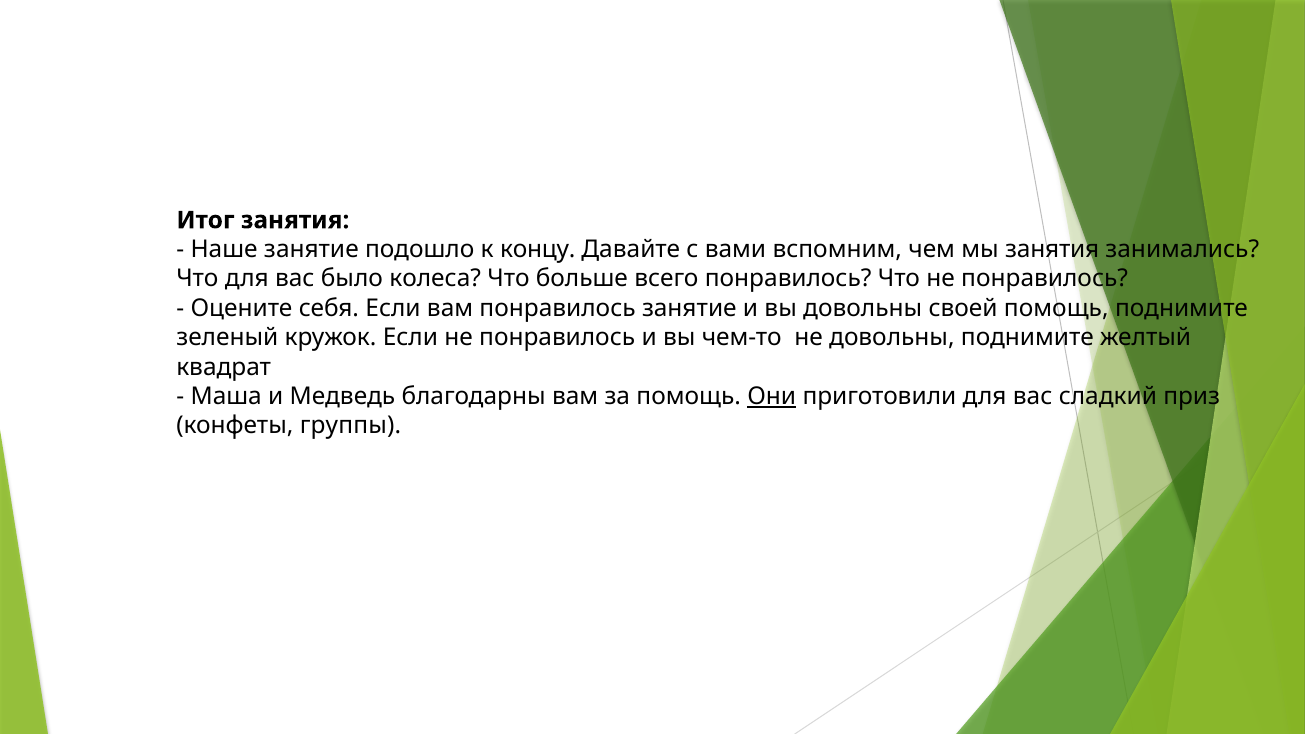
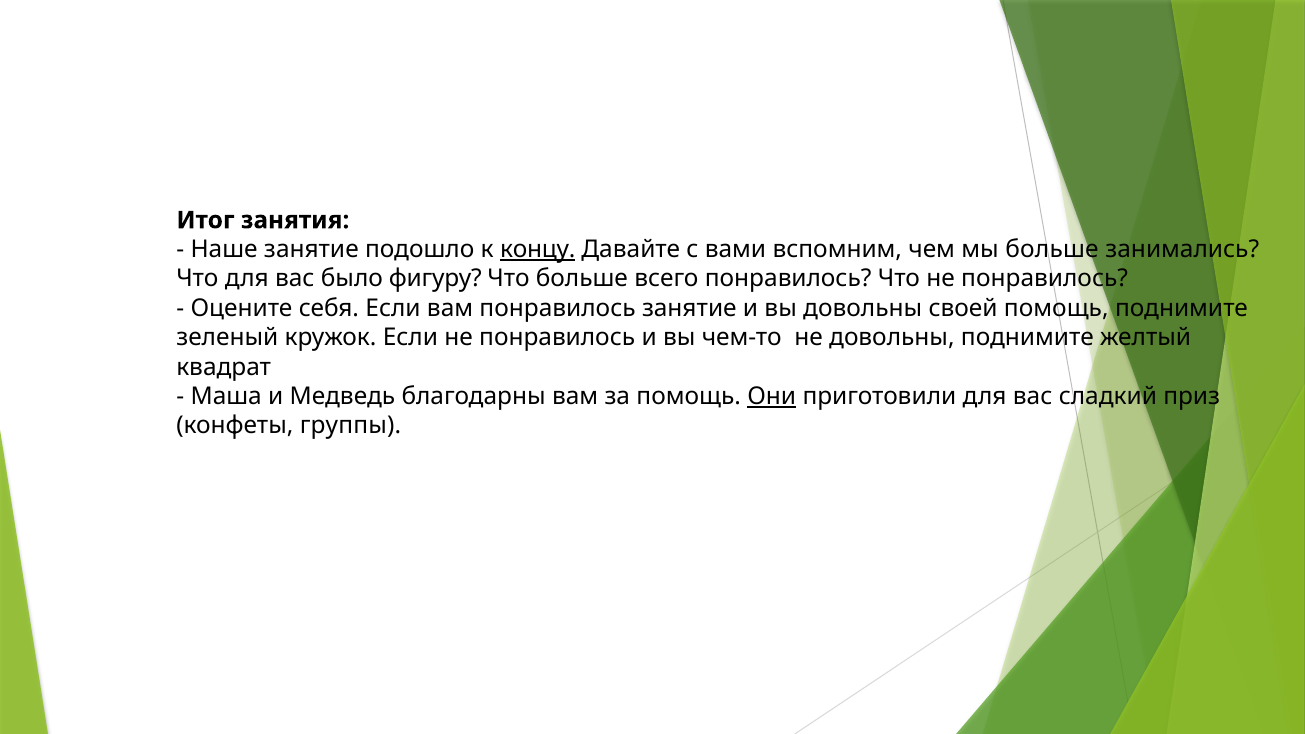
концу underline: none -> present
мы занятия: занятия -> больше
колеса: колеса -> фигуру
